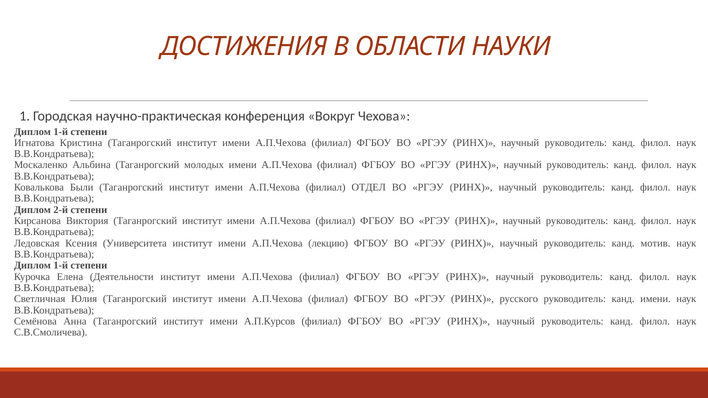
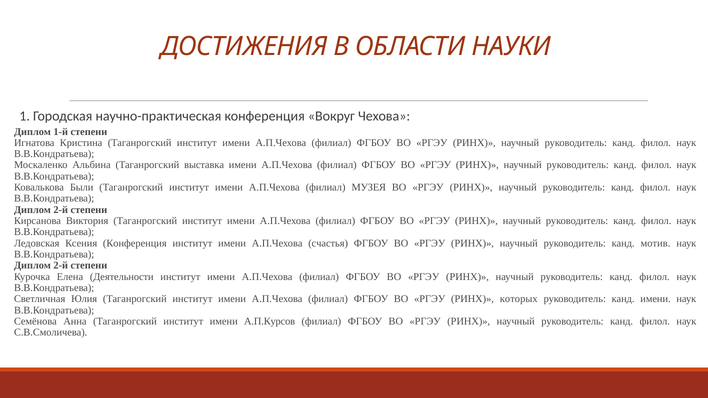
молодых: молодых -> выставка
ОТДЕЛ: ОТДЕЛ -> МУЗЕЯ
Ксения Университета: Университета -> Конференция
лекцию: лекцию -> счастья
1-й at (61, 266): 1-й -> 2-й
русского: русского -> которых
